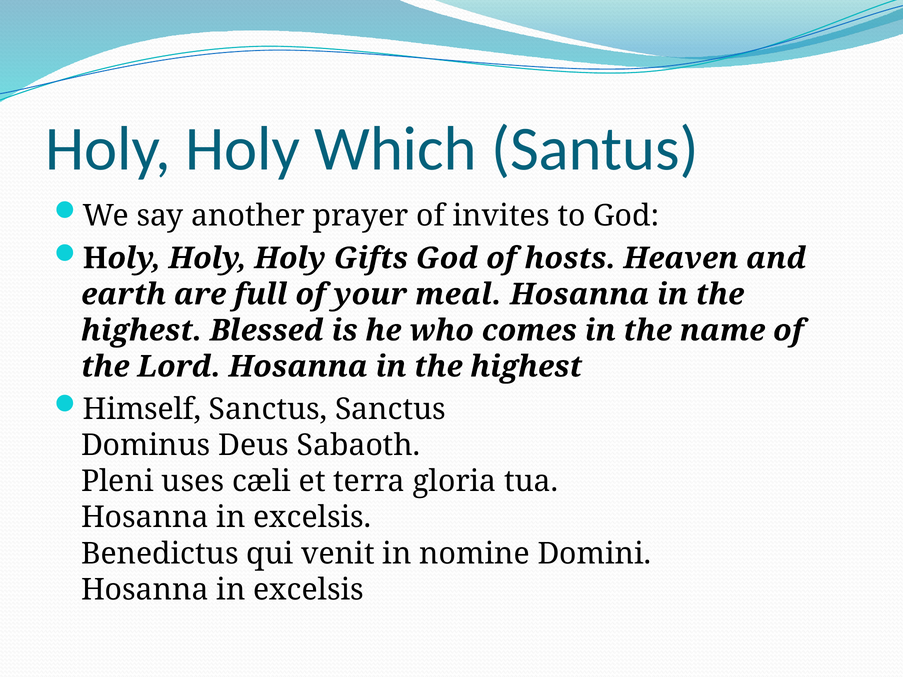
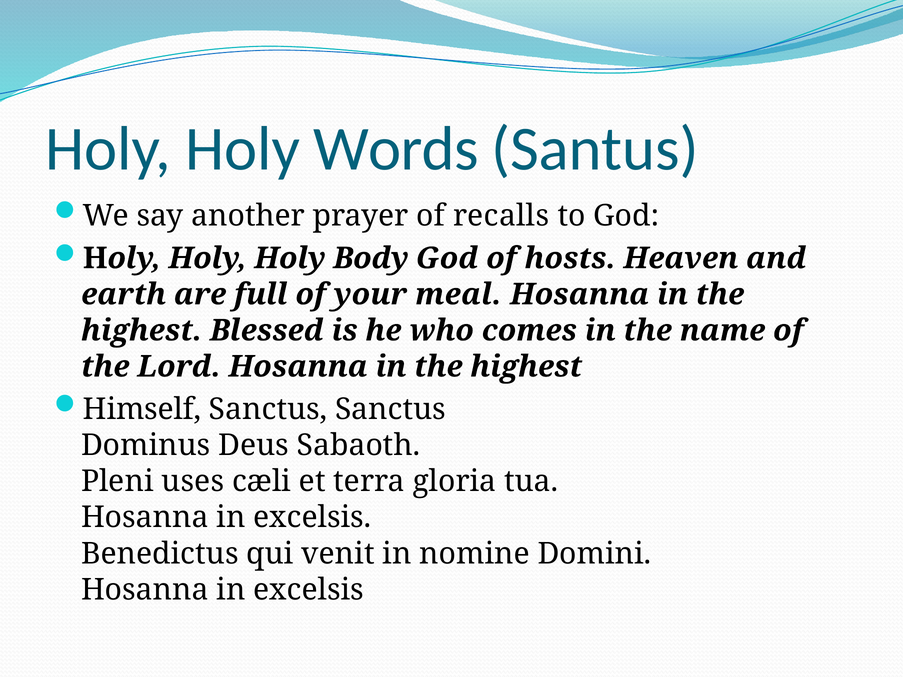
Which: Which -> Words
invites: invites -> recalls
Gifts: Gifts -> Body
